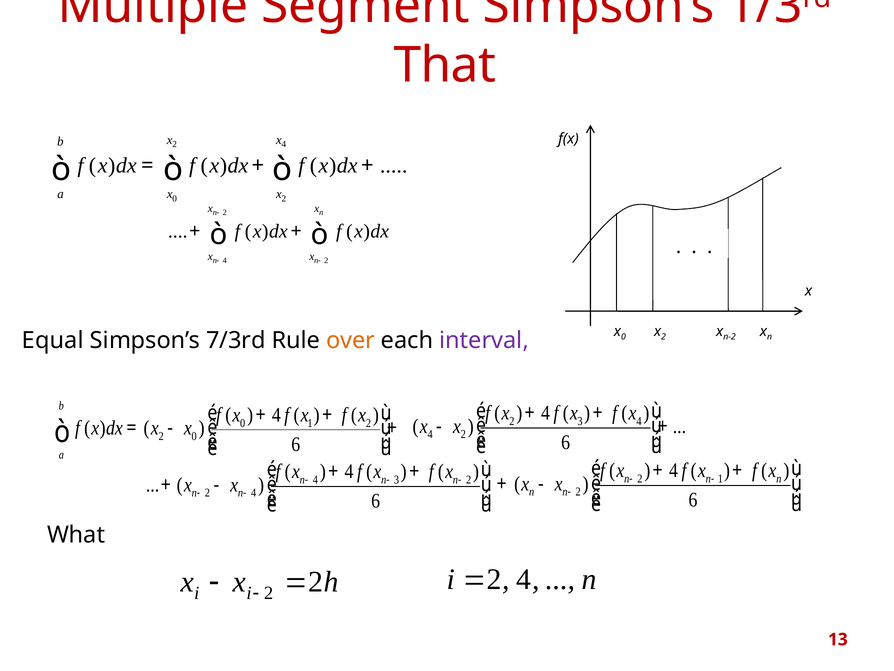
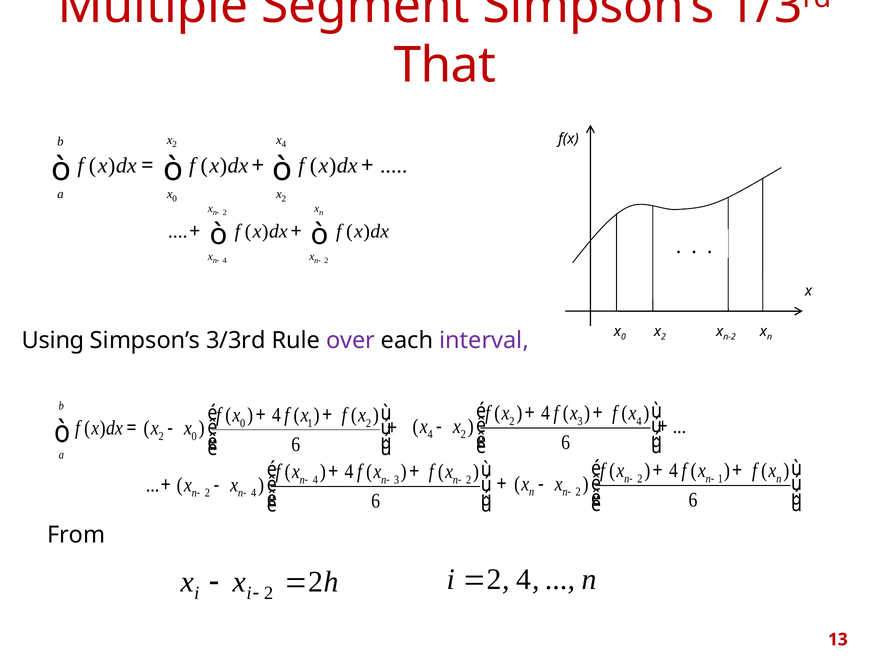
Equal: Equal -> Using
7/3rd: 7/3rd -> 3/3rd
over colour: orange -> purple
What: What -> From
